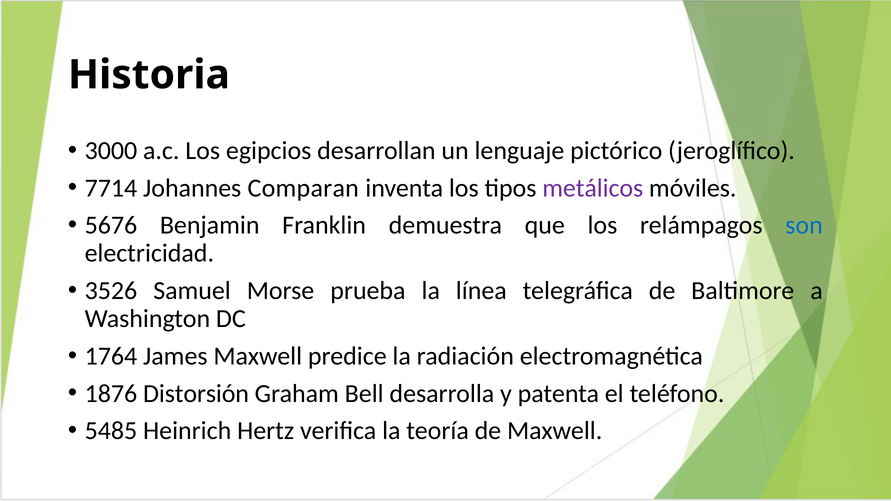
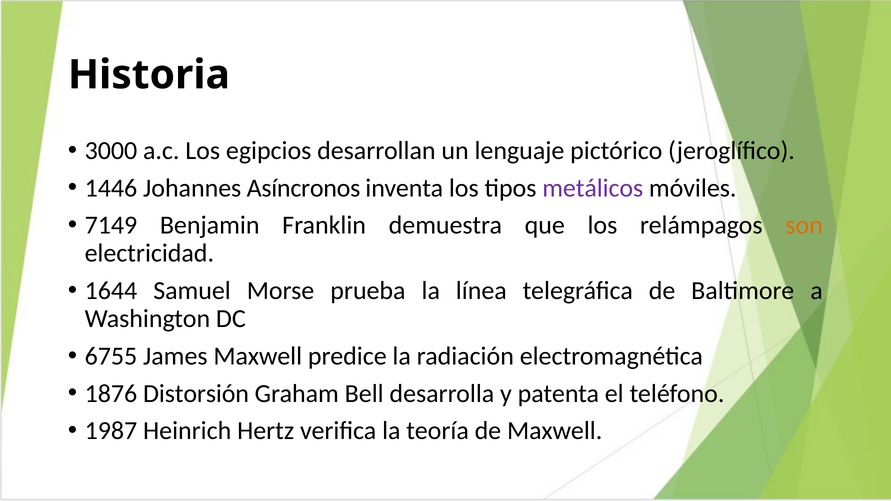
7714: 7714 -> 1446
Comparan: Comparan -> Asíncronos
5676: 5676 -> 7149
son colour: blue -> orange
3526: 3526 -> 1644
1764: 1764 -> 6755
5485: 5485 -> 1987
